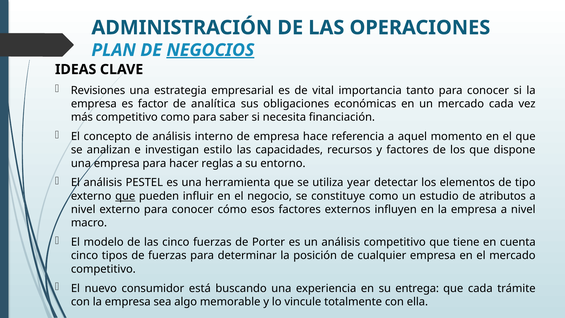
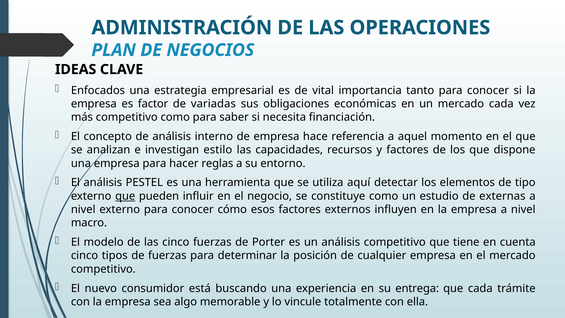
NEGOCIOS underline: present -> none
Revisiones: Revisiones -> Enfocados
analítica: analítica -> variadas
year: year -> aquí
atributos: atributos -> externas
